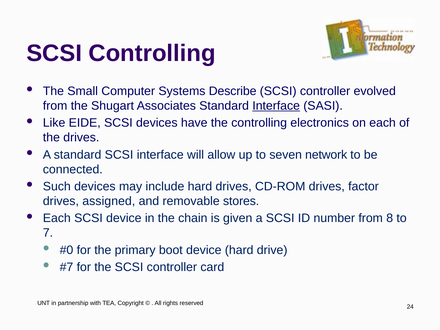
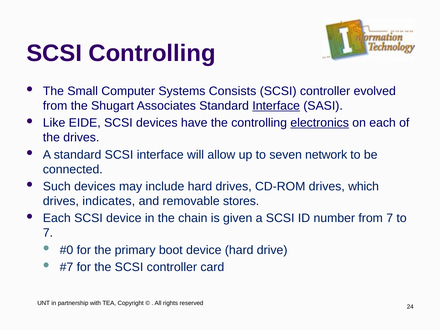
Describe: Describe -> Consists
electronics underline: none -> present
factor: factor -> which
assigned: assigned -> indicates
from 8: 8 -> 7
